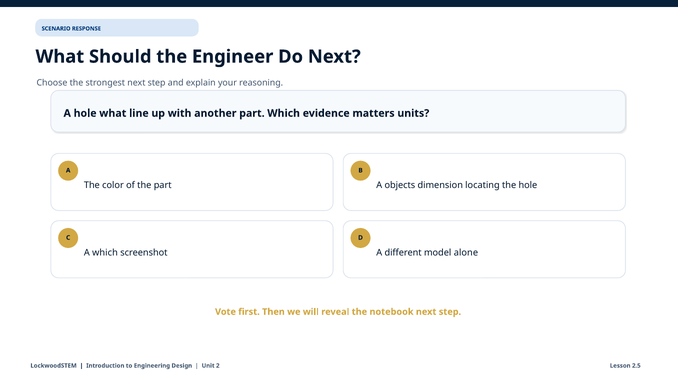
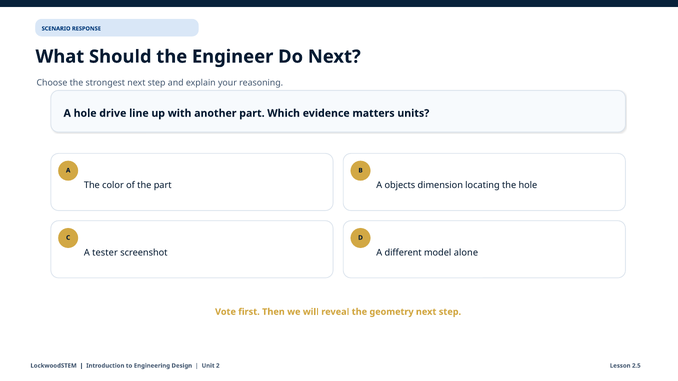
hole what: what -> drive
A which: which -> tester
notebook: notebook -> geometry
